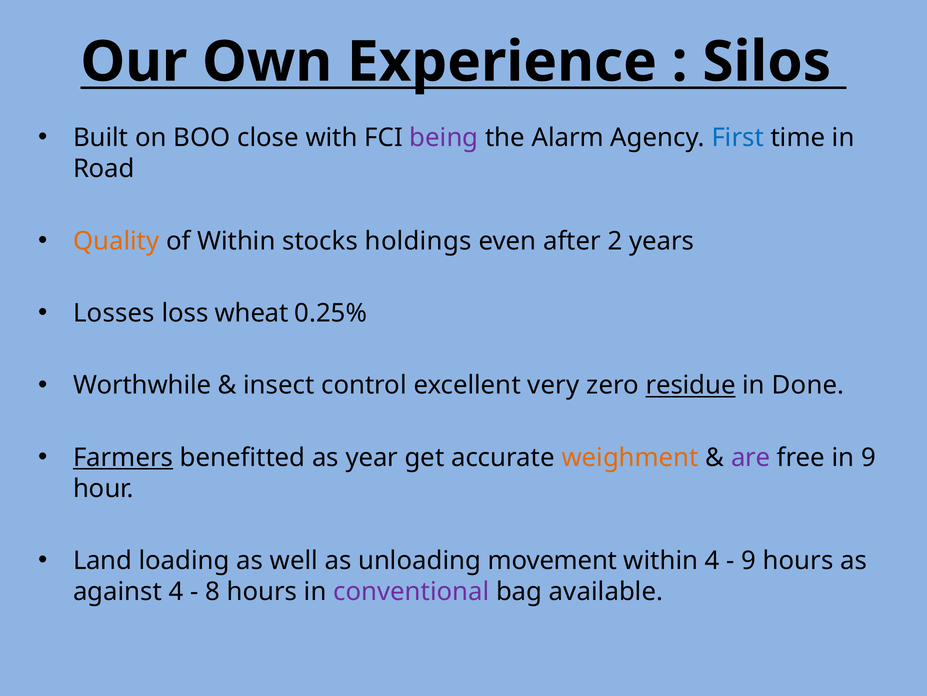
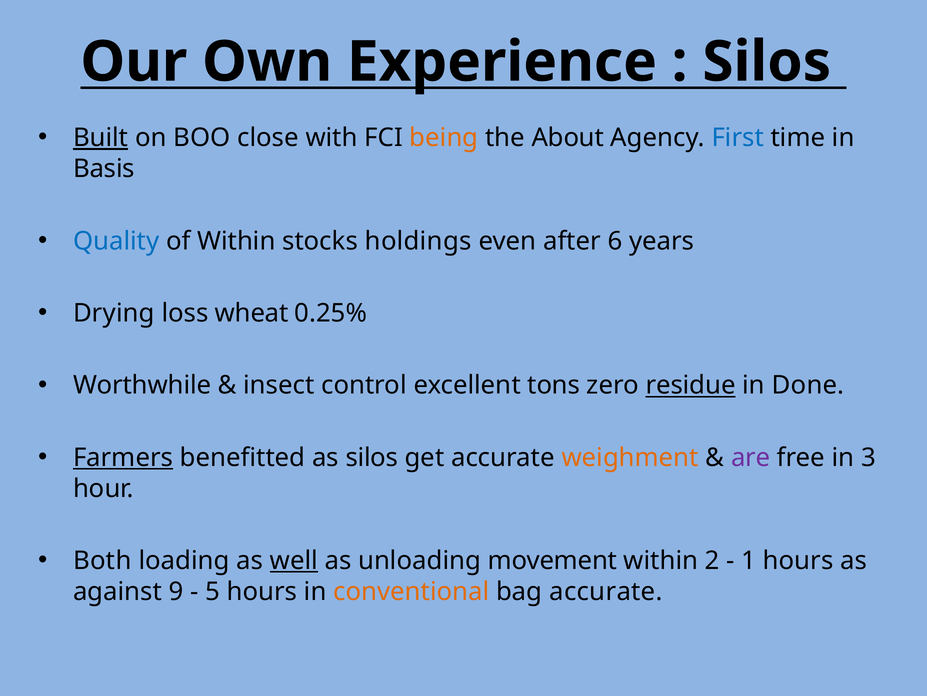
Built underline: none -> present
being colour: purple -> orange
Alarm: Alarm -> About
Road: Road -> Basis
Quality colour: orange -> blue
2: 2 -> 6
Losses: Losses -> Drying
very: very -> tons
as year: year -> silos
in 9: 9 -> 3
Land: Land -> Both
well underline: none -> present
within 4: 4 -> 2
9 at (749, 560): 9 -> 1
against 4: 4 -> 9
8: 8 -> 5
conventional colour: purple -> orange
bag available: available -> accurate
